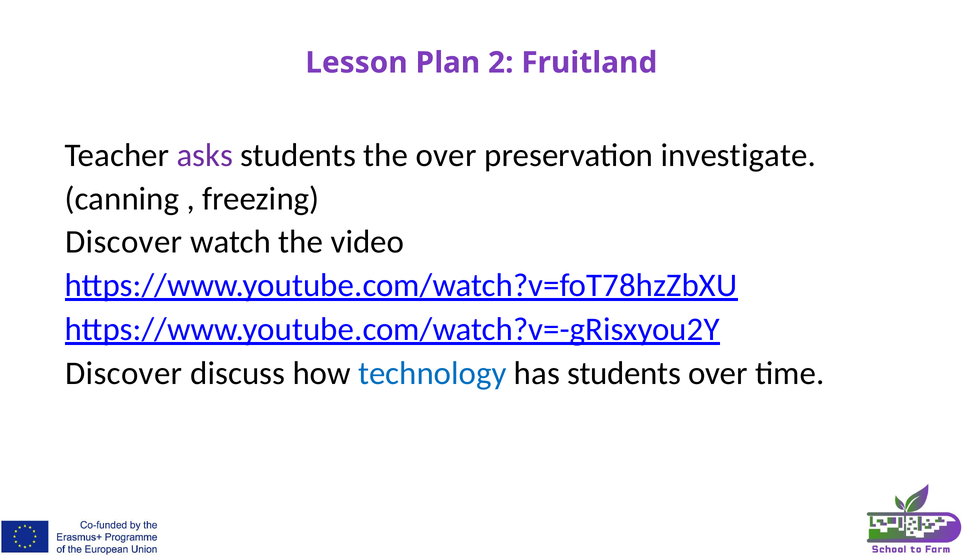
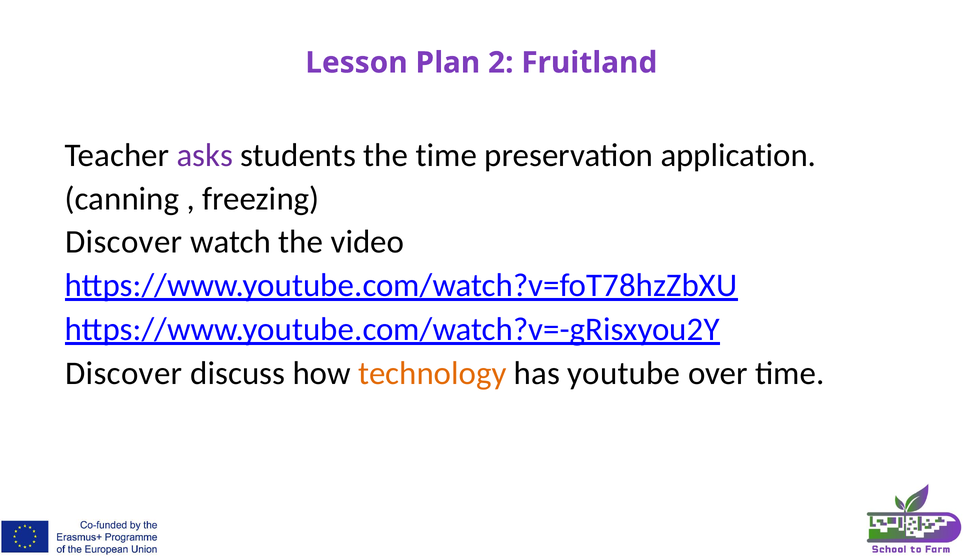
the over: over -> time
investigate: investigate -> application
technology colour: blue -> orange
has students: students -> youtube
